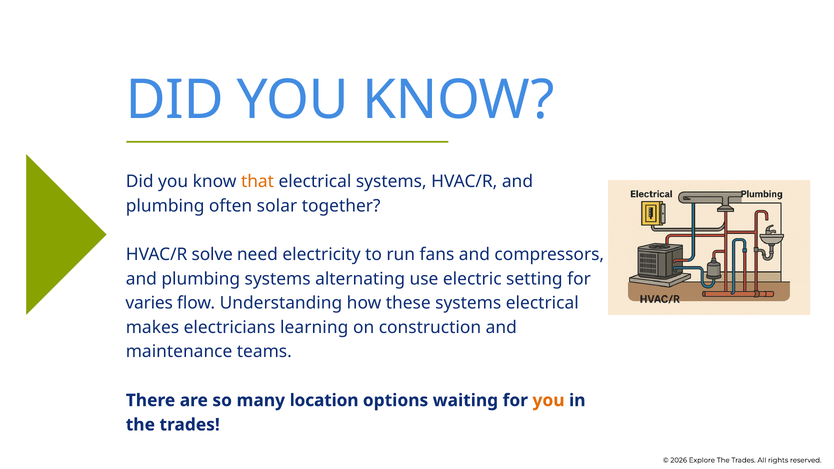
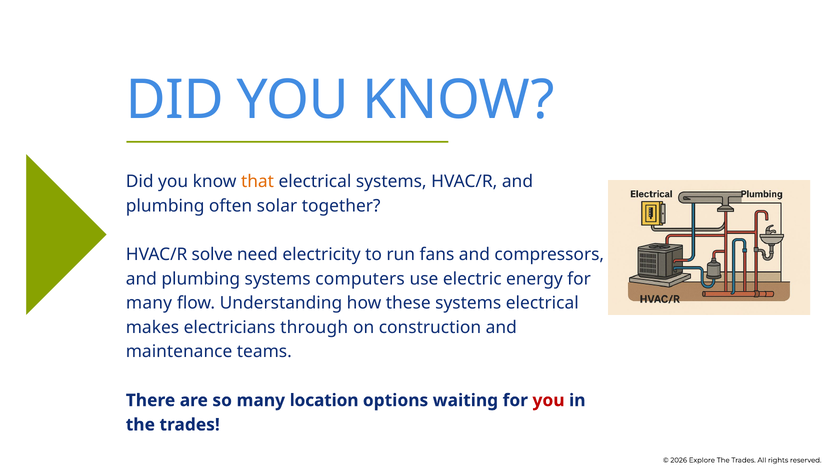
alternating: alternating -> computers
setting: setting -> energy
varies at (149, 303): varies -> many
learning: learning -> through
you at (549, 401) colour: orange -> red
